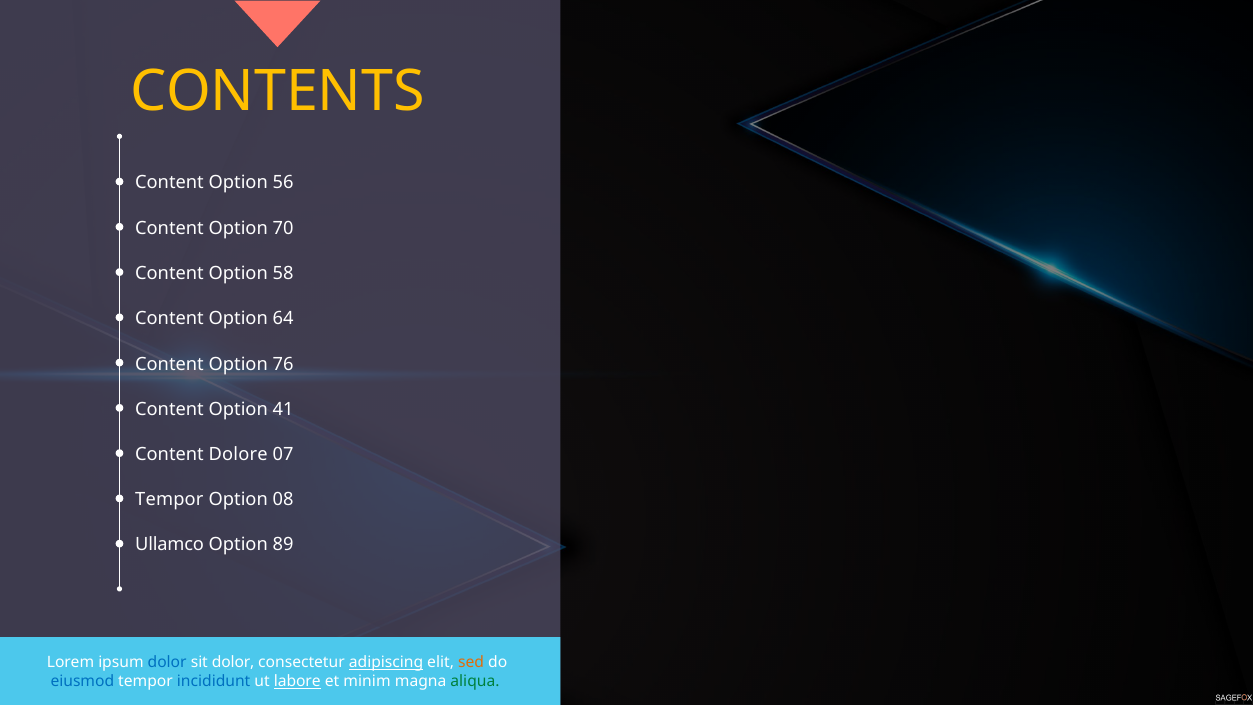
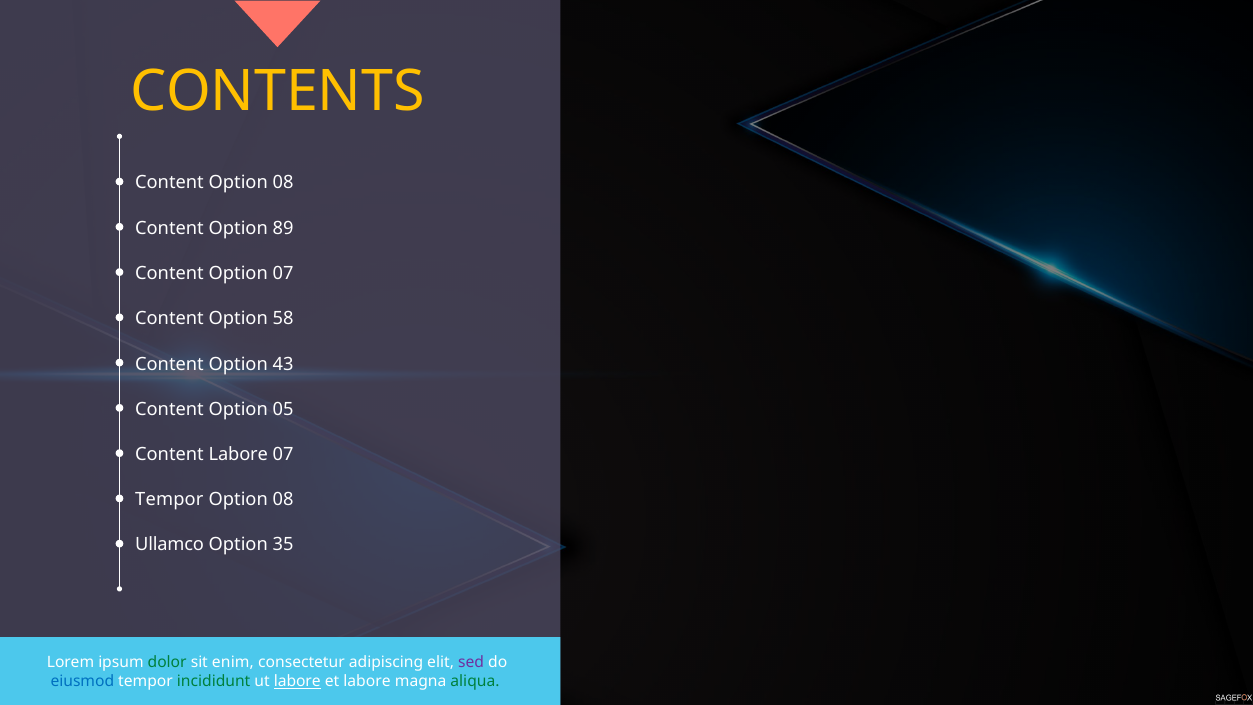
Content Option 56: 56 -> 08
70: 70 -> 89
Option 58: 58 -> 07
64: 64 -> 58
76: 76 -> 43
41: 41 -> 05
Content Dolore: Dolore -> Labore
89: 89 -> 35
dolor at (167, 662) colour: blue -> green
sit dolor: dolor -> enim
adipiscing underline: present -> none
sed colour: orange -> purple
incididunt colour: blue -> green
et minim: minim -> labore
